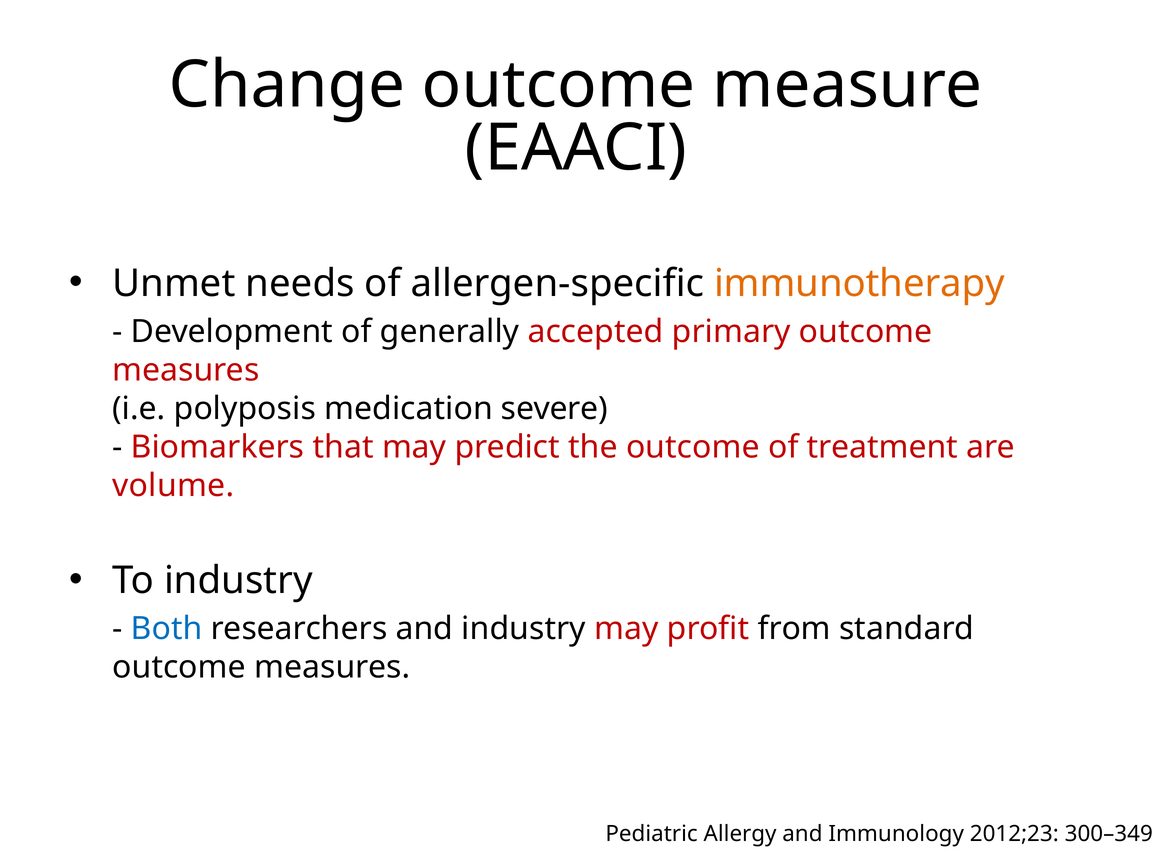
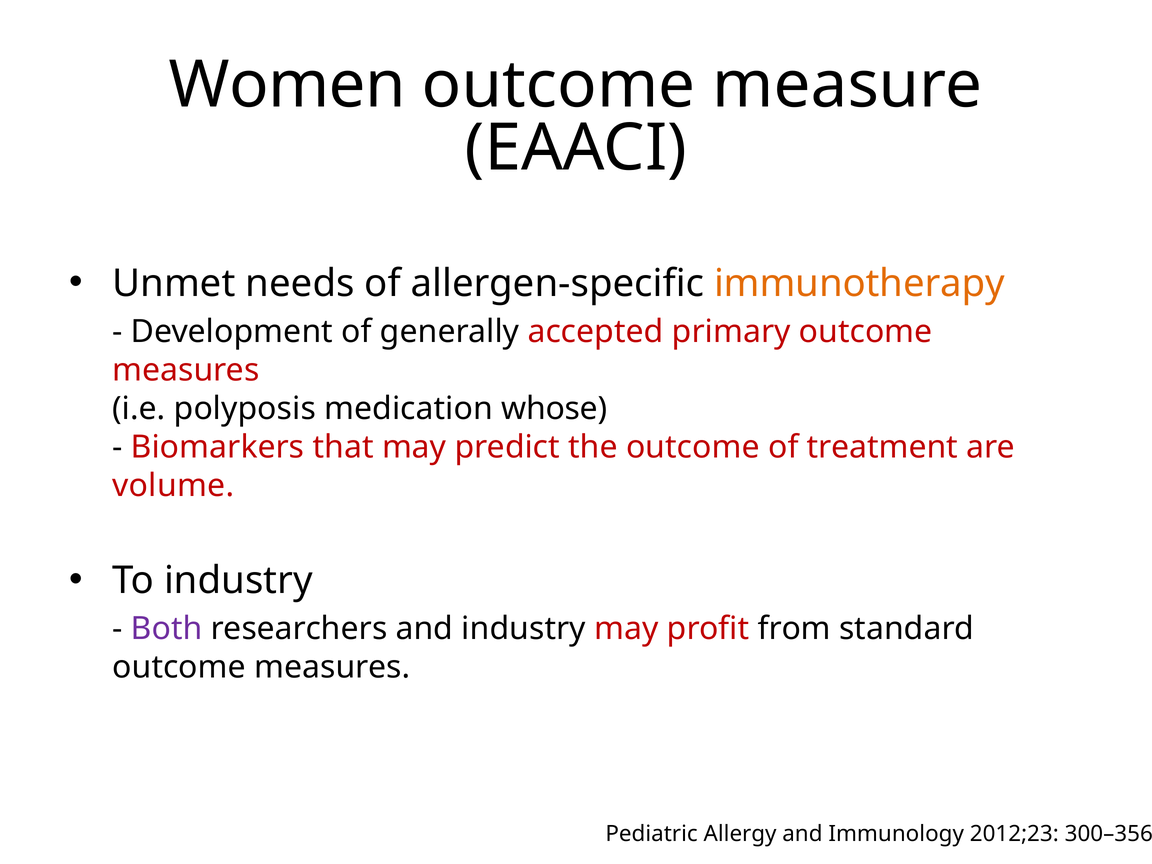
Change: Change -> Women
severe: severe -> whose
Both colour: blue -> purple
300–349: 300–349 -> 300–356
